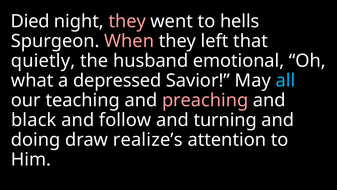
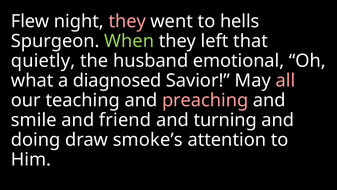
Died: Died -> Flew
When colour: pink -> light green
depressed: depressed -> diagnosed
all colour: light blue -> pink
black: black -> smile
follow: follow -> friend
realize’s: realize’s -> smoke’s
